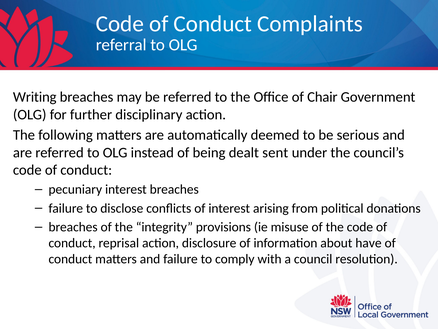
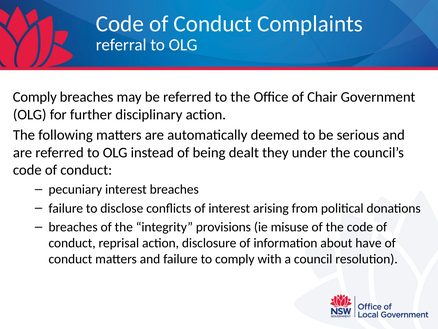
Writing at (35, 97): Writing -> Comply
sent: sent -> they
